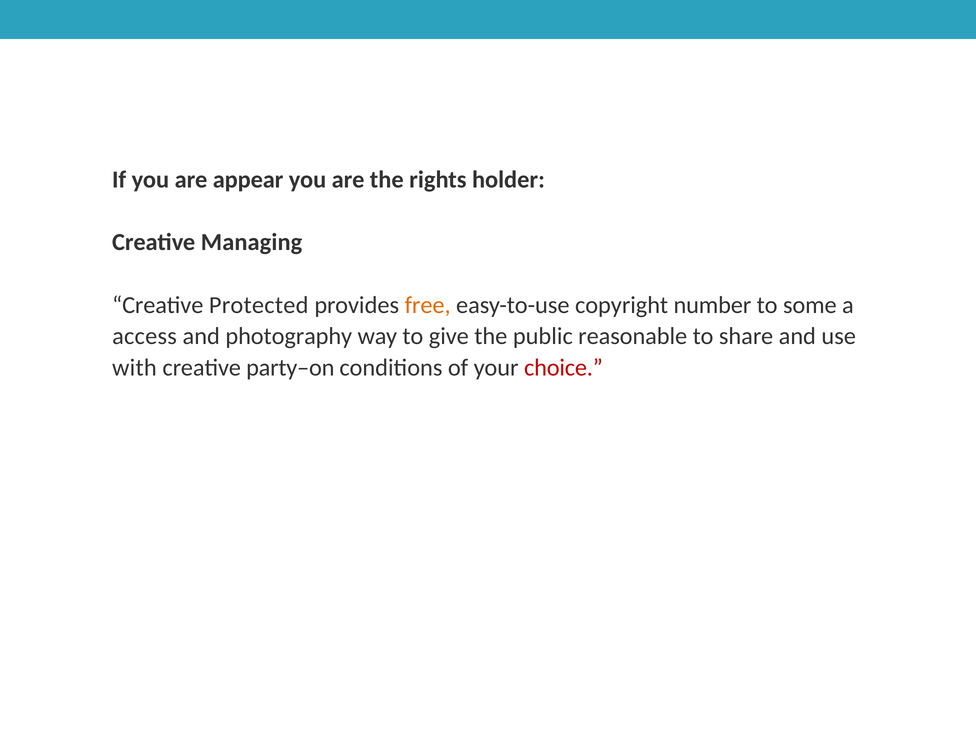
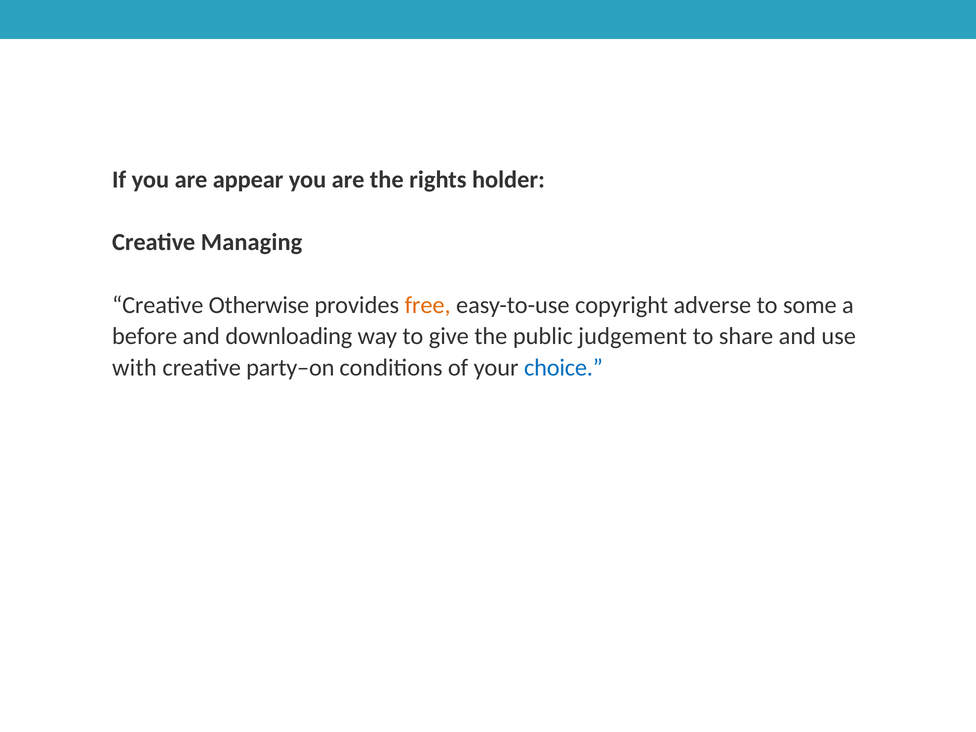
Protected: Protected -> Otherwise
number: number -> adverse
access: access -> before
photography: photography -> downloading
reasonable: reasonable -> judgement
choice colour: red -> blue
